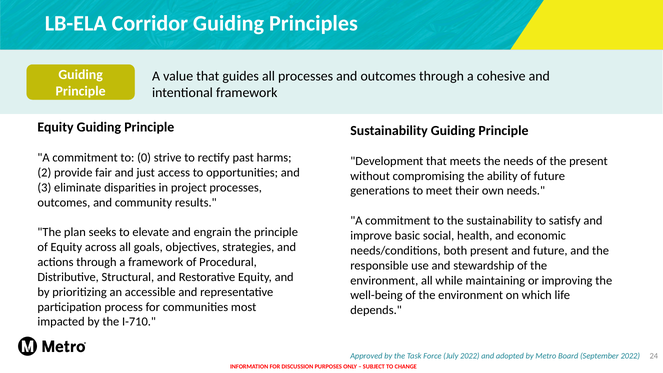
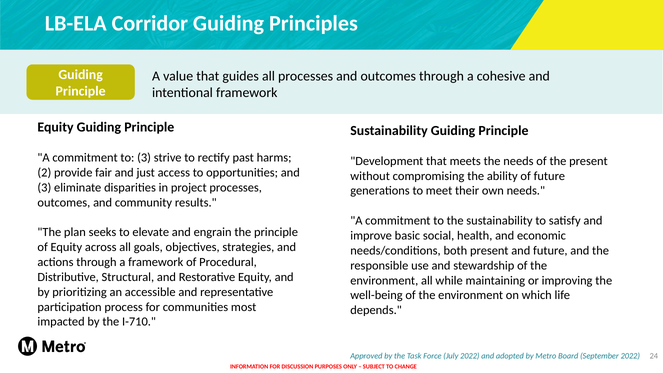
to 0: 0 -> 3
